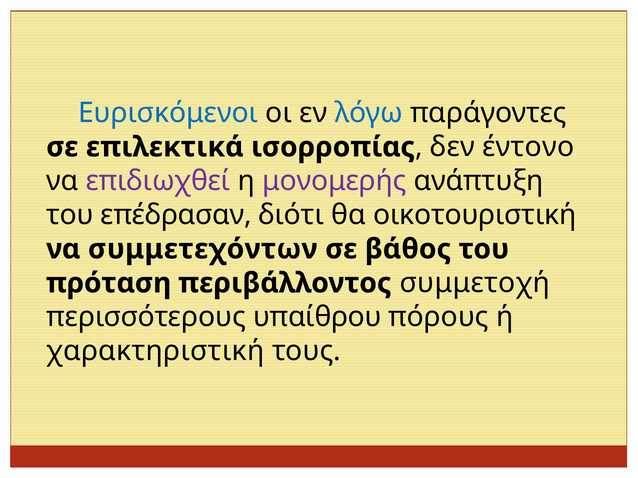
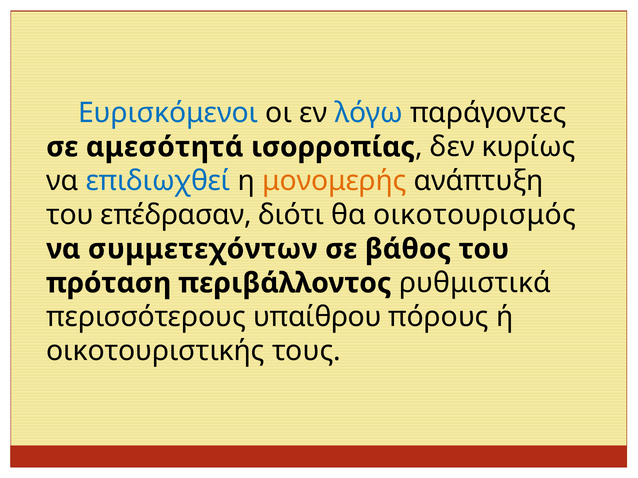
επιλεκτικά: επιλεκτικά -> αμεσότητά
έντονο: έντονο -> κυρίως
επιδιωχθεί colour: purple -> blue
μονομερής colour: purple -> orange
οικοτουριστική: οικοτουριστική -> οικοτουρισμός
συμμετοχή: συμμετοχή -> ρυθμιστικά
χαρακτηριστική: χαρακτηριστική -> οικοτουριστικής
